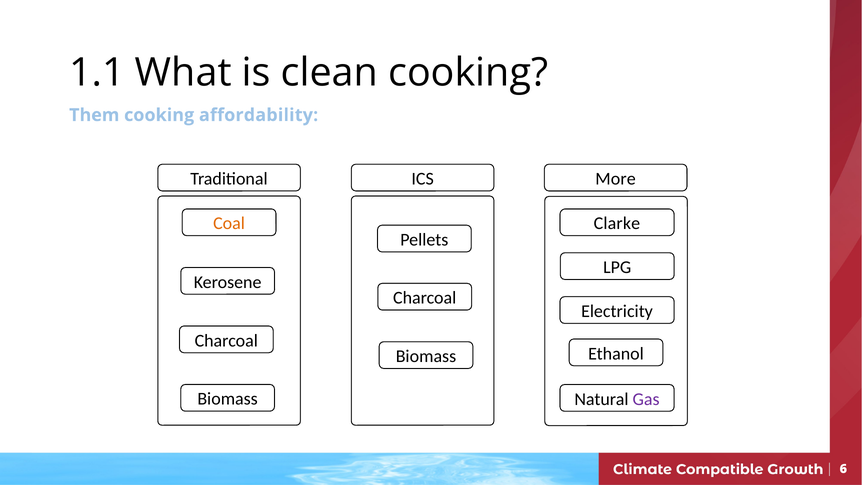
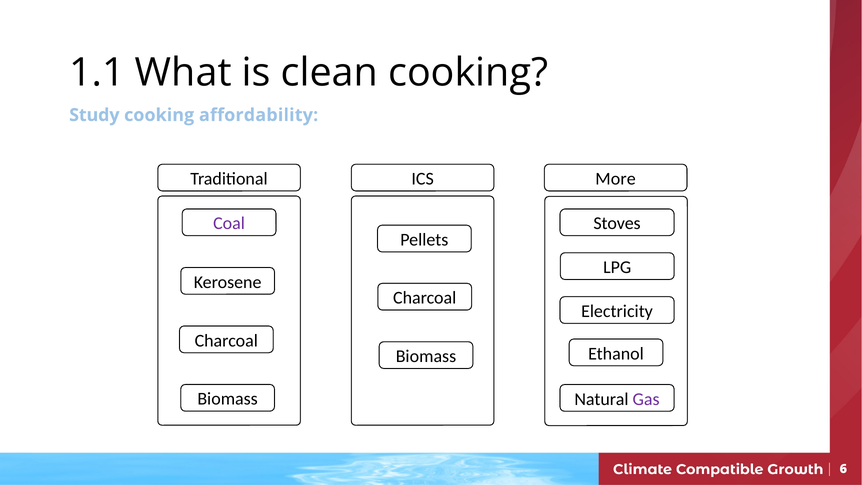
Them: Them -> Study
Coal colour: orange -> purple
Clarke: Clarke -> Stoves
